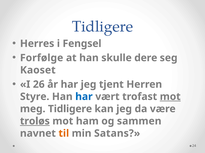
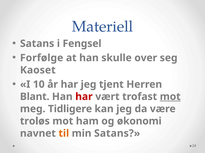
Tidligere at (103, 27): Tidligere -> Materiell
Herres at (37, 44): Herres -> Satans
dere: dere -> over
26: 26 -> 10
Styre: Styre -> Blant
har at (84, 97) colour: blue -> red
troløs underline: present -> none
sammen: sammen -> økonomi
